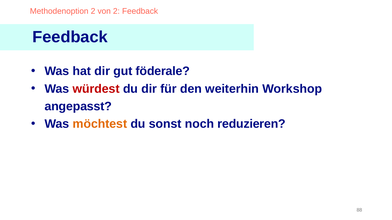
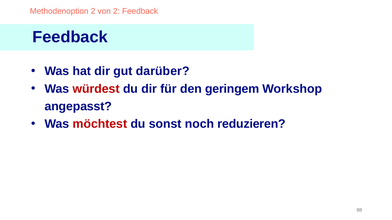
föderale: föderale -> darüber
weiterhin: weiterhin -> geringem
möchtest colour: orange -> red
